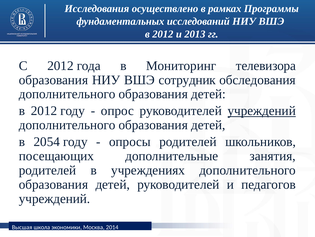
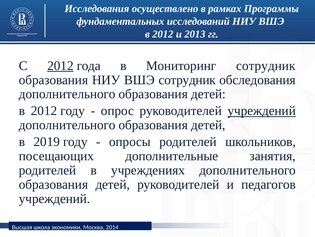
2012 at (60, 65) underline: none -> present
Мониторинг телевизора: телевизора -> сотрудник
2054: 2054 -> 2019
